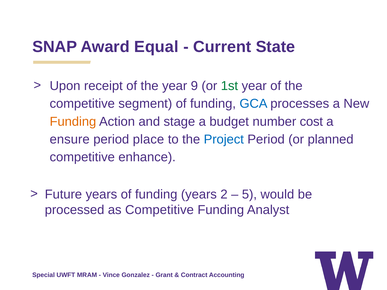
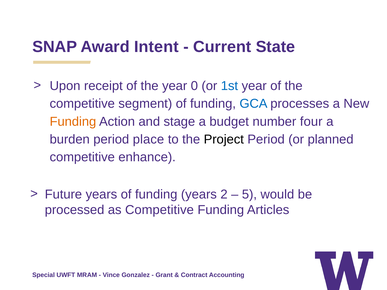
Equal: Equal -> Intent
9: 9 -> 0
1st colour: green -> blue
cost: cost -> four
ensure: ensure -> burden
Project colour: blue -> black
Analyst: Analyst -> Articles
